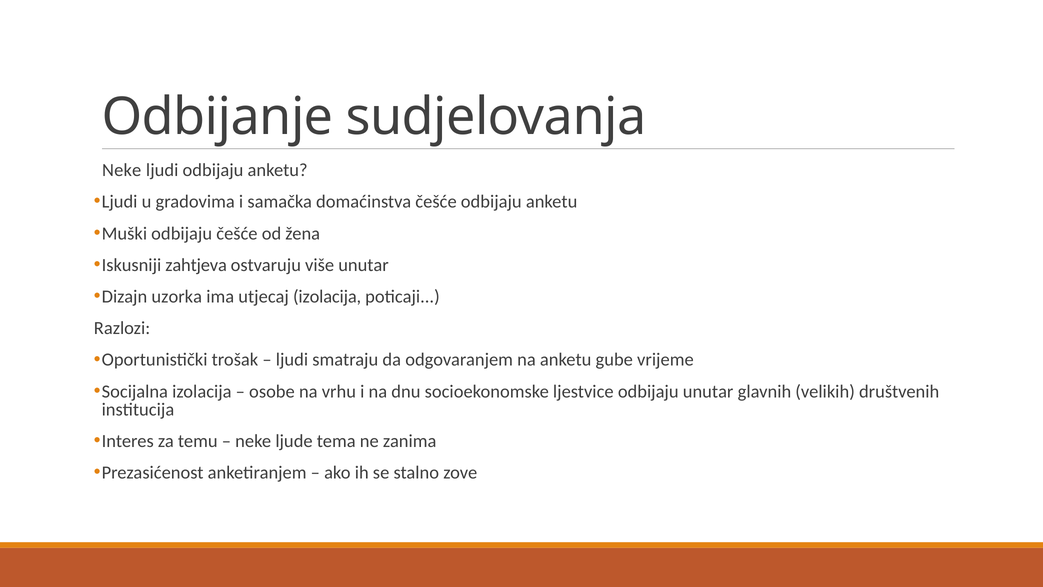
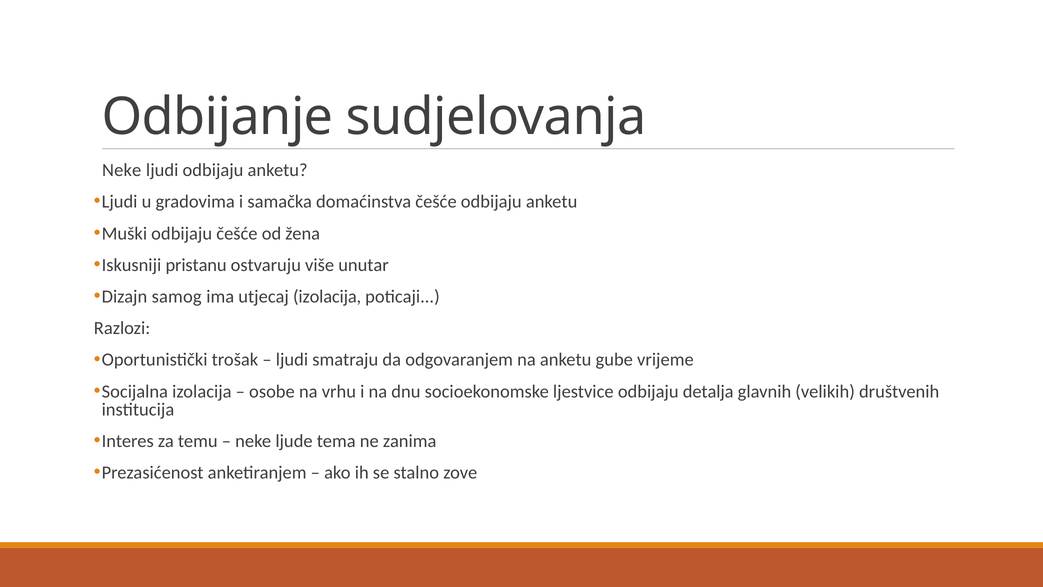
zahtjeva: zahtjeva -> pristanu
uzorka: uzorka -> samog
odbijaju unutar: unutar -> detalja
